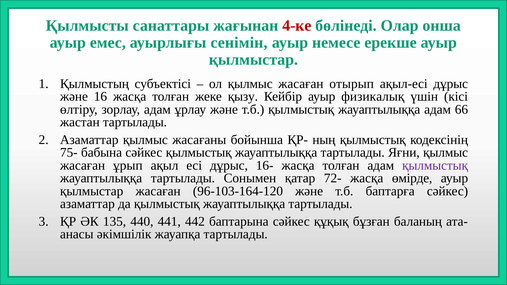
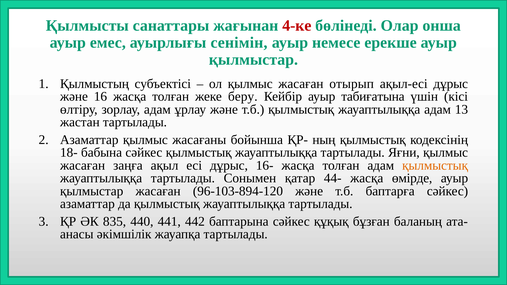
қызу: қызу -> беру
физикалық: физикалық -> табиғатына
66: 66 -> 13
75-: 75- -> 18-
ұрып: ұрып -> заңға
қылмыстық at (435, 165) colour: purple -> orange
72-: 72- -> 44-
96-103-164-120: 96-103-164-120 -> 96-103-894-120
135: 135 -> 835
